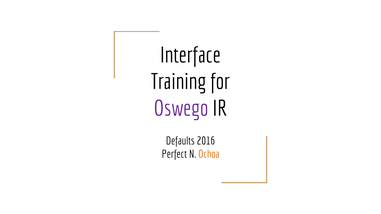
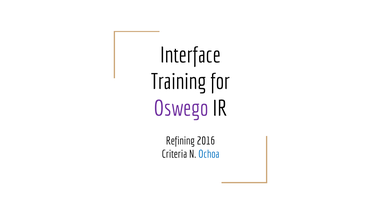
Defaults: Defaults -> Refining
Perfect: Perfect -> Criteria
Ochoa colour: orange -> blue
